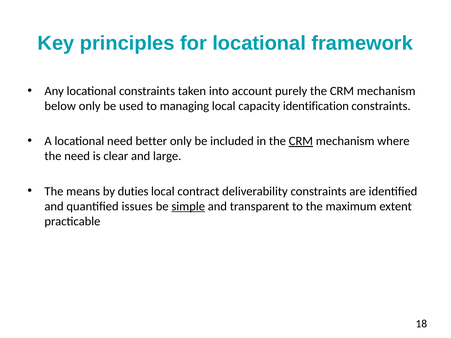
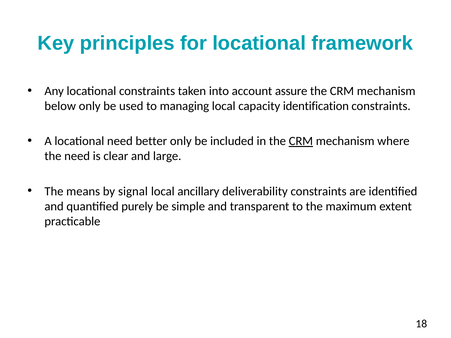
purely: purely -> assure
duties: duties -> signal
contract: contract -> ancillary
issues: issues -> purely
simple underline: present -> none
